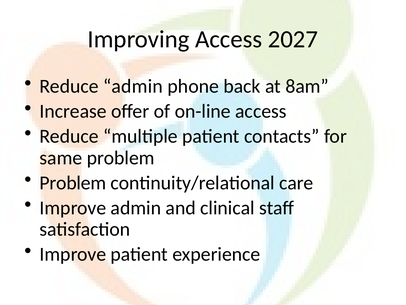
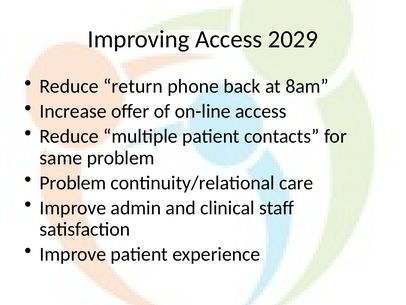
2027: 2027 -> 2029
Reduce admin: admin -> return
